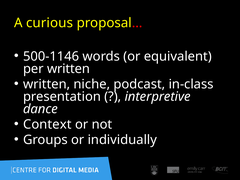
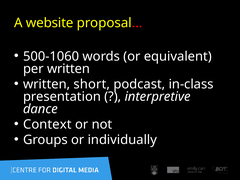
curious: curious -> website
500-1146: 500-1146 -> 500-1060
niche: niche -> short
